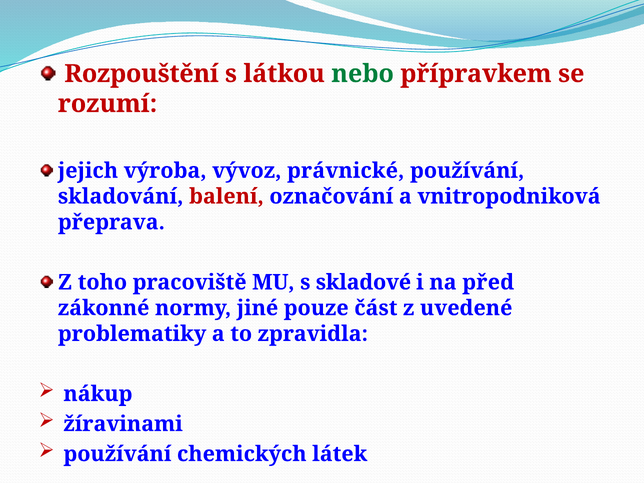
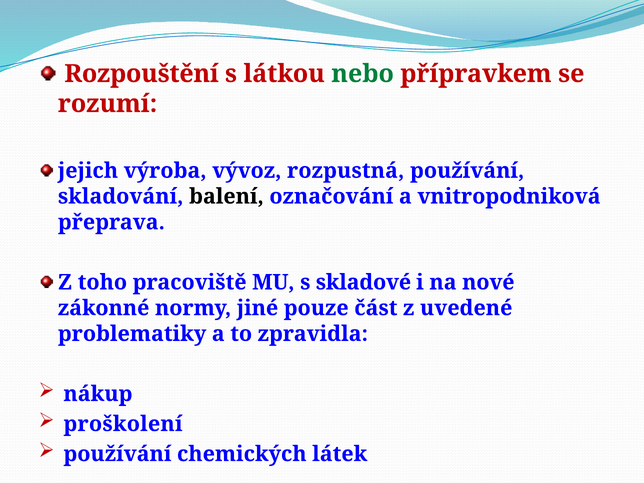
právnické: právnické -> rozpustná
balení colour: red -> black
před: před -> nové
žíravinami: žíravinami -> proškolení
